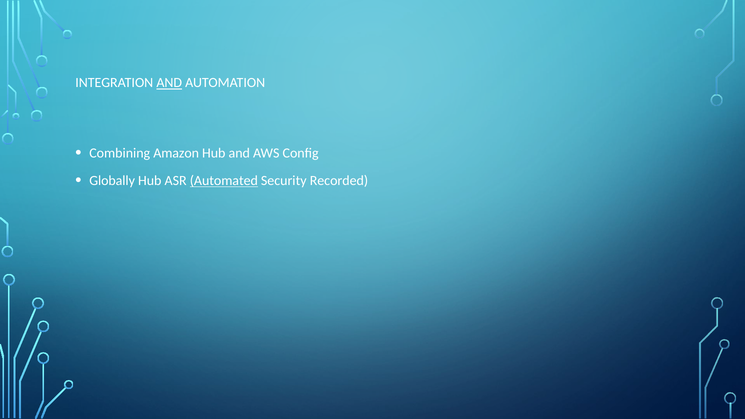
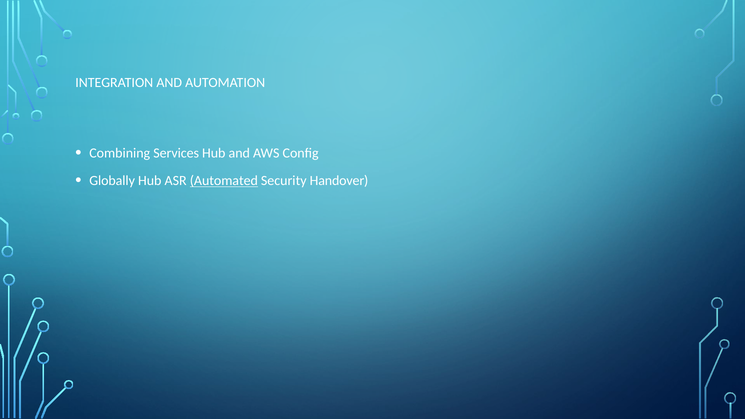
AND at (169, 83) underline: present -> none
Amazon: Amazon -> Services
Recorded: Recorded -> Handover
